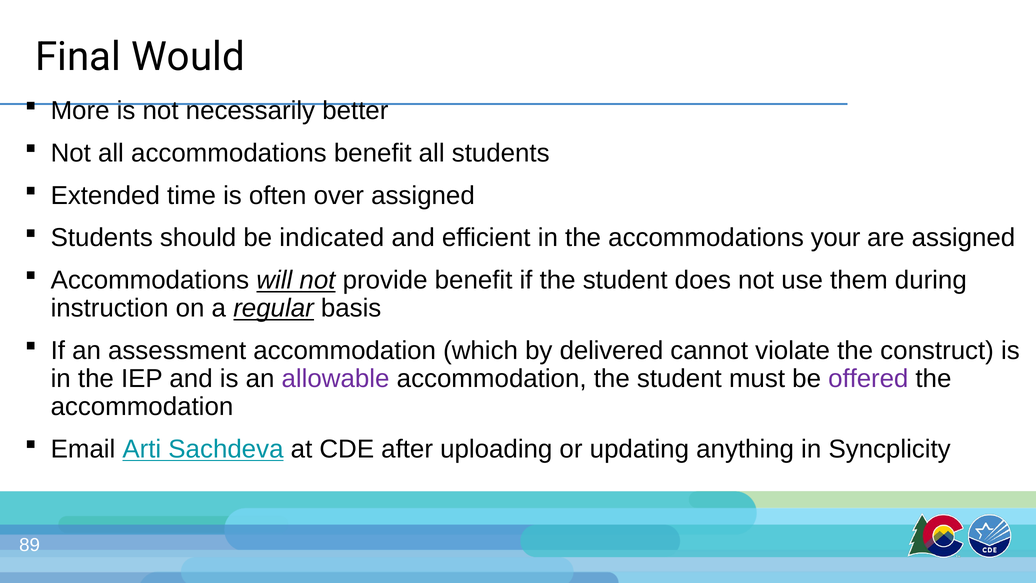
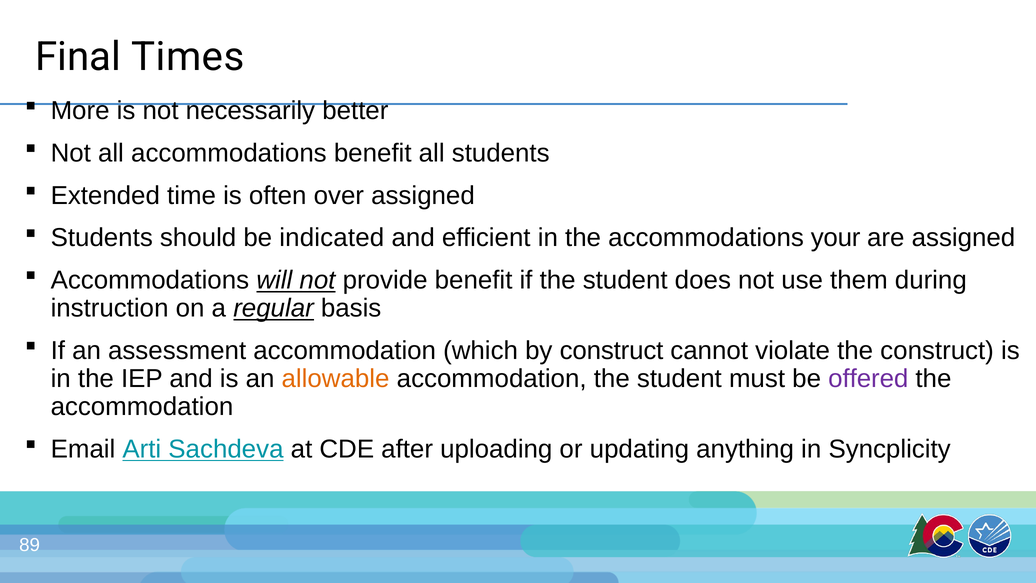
Would: Would -> Times
by delivered: delivered -> construct
allowable colour: purple -> orange
